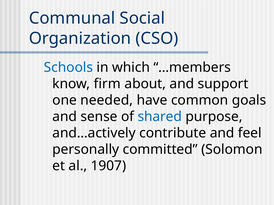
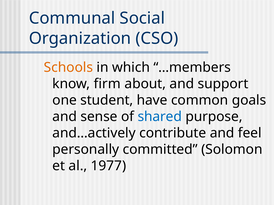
Schools colour: blue -> orange
needed: needed -> student
1907: 1907 -> 1977
